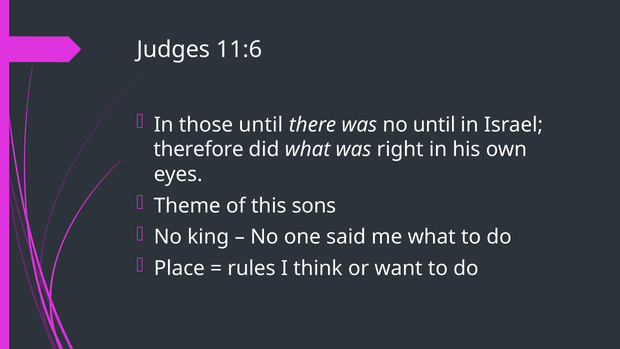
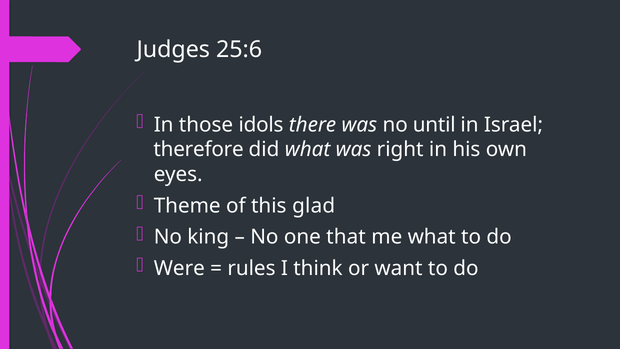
11:6: 11:6 -> 25:6
those until: until -> idols
sons: sons -> glad
said: said -> that
Place: Place -> Were
